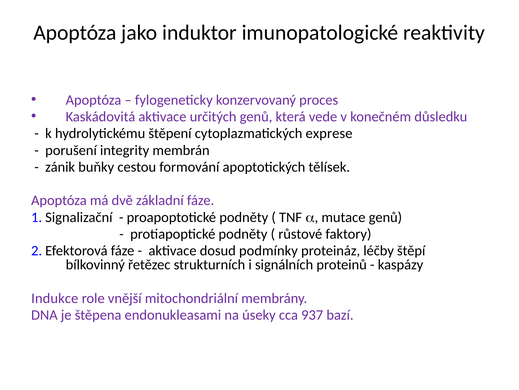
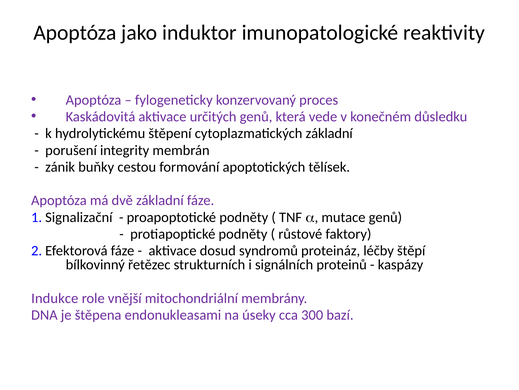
cytoplazmatických exprese: exprese -> základní
podmínky: podmínky -> syndromů
937: 937 -> 300
